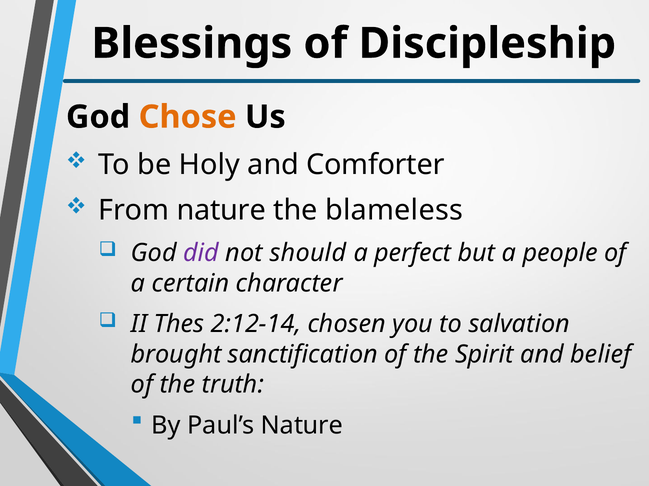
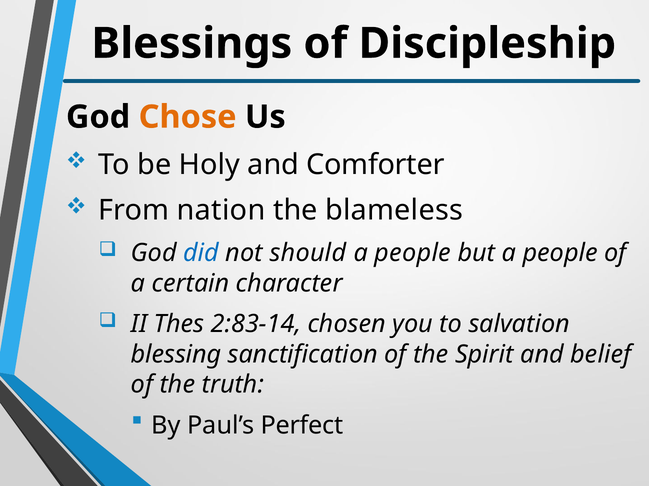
From nature: nature -> nation
did colour: purple -> blue
perfect at (413, 253): perfect -> people
2:12-14: 2:12-14 -> 2:83-14
brought: brought -> blessing
Paul’s Nature: Nature -> Perfect
